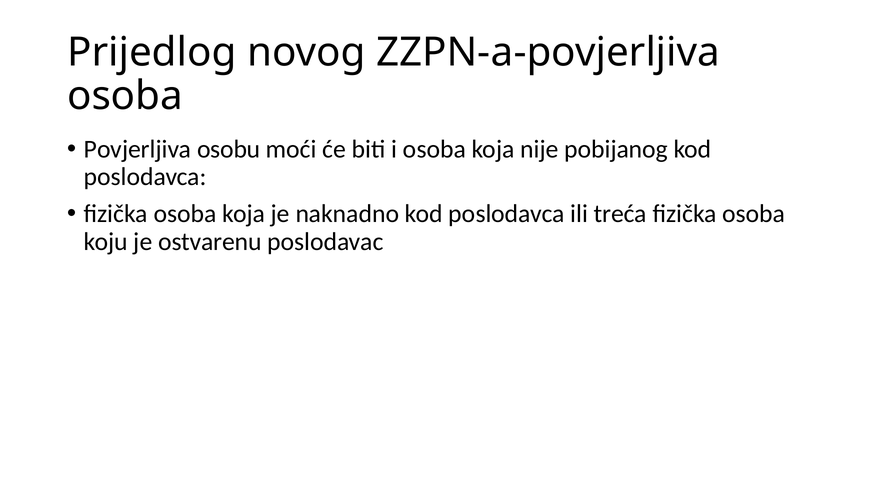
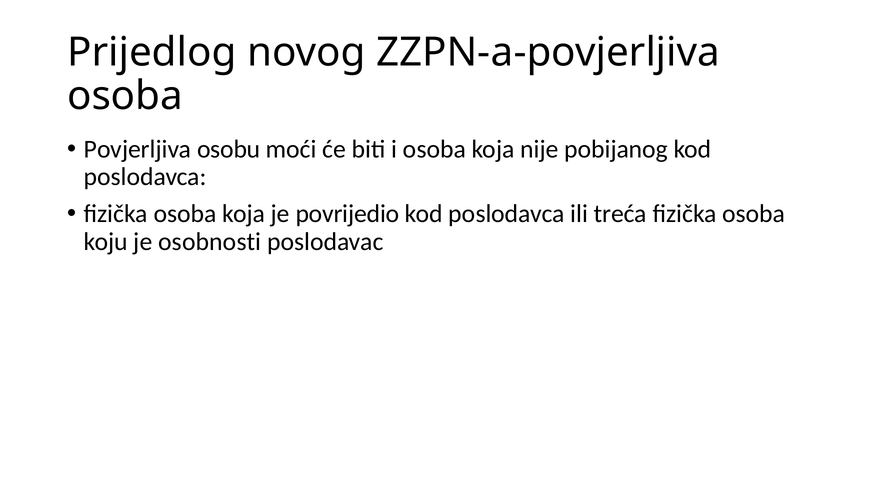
naknadno: naknadno -> povrijedio
ostvarenu: ostvarenu -> osobnosti
